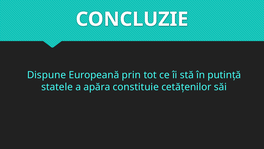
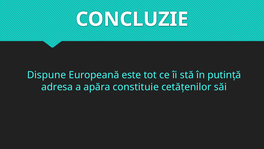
prin: prin -> este
statele: statele -> adresa
